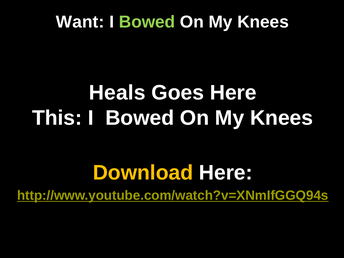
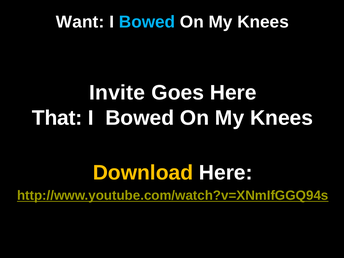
Bowed at (147, 22) colour: light green -> light blue
Heals: Heals -> Invite
This: This -> That
